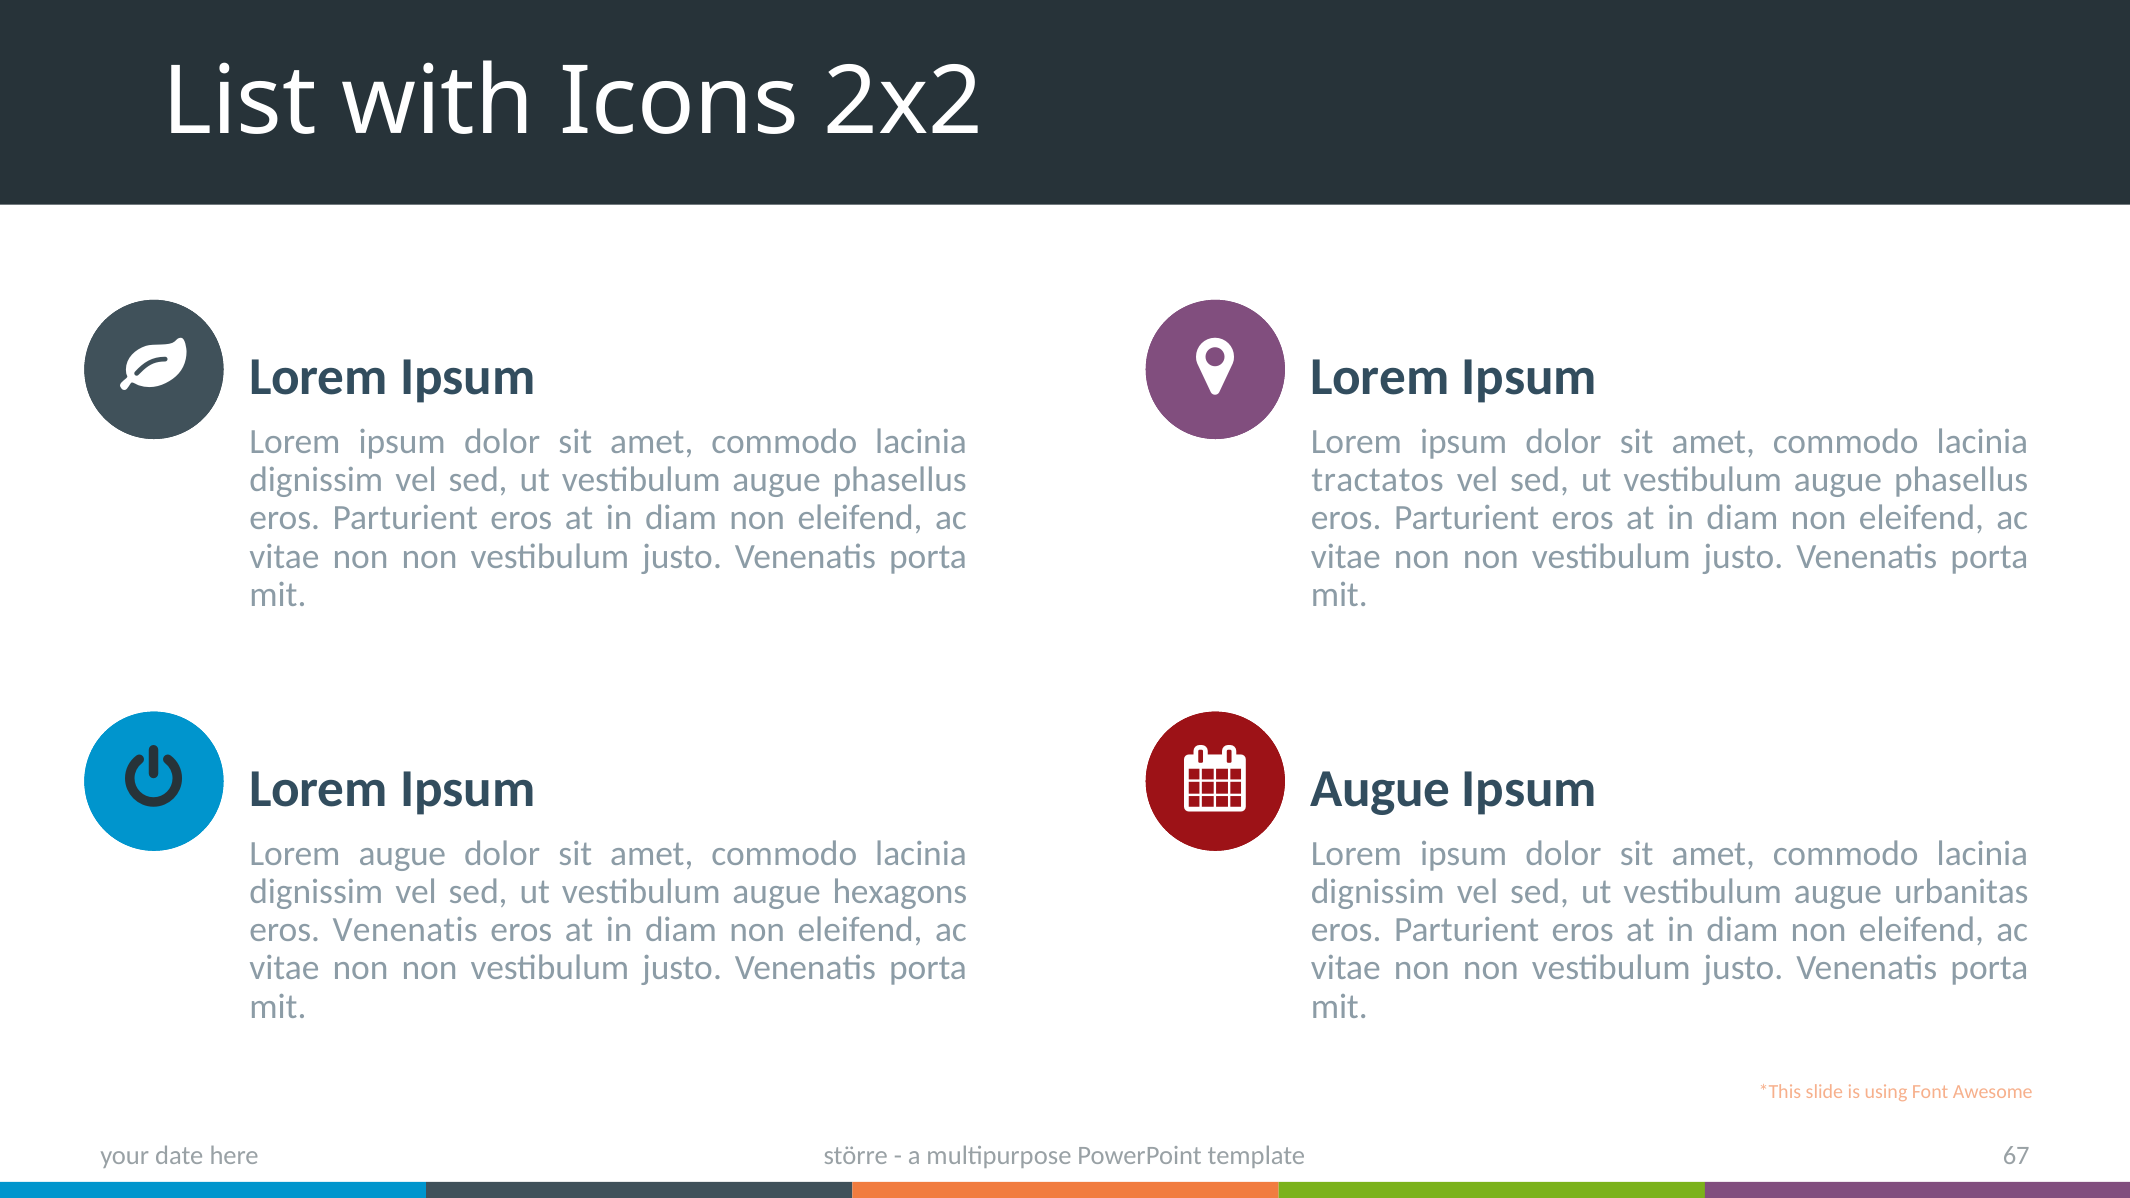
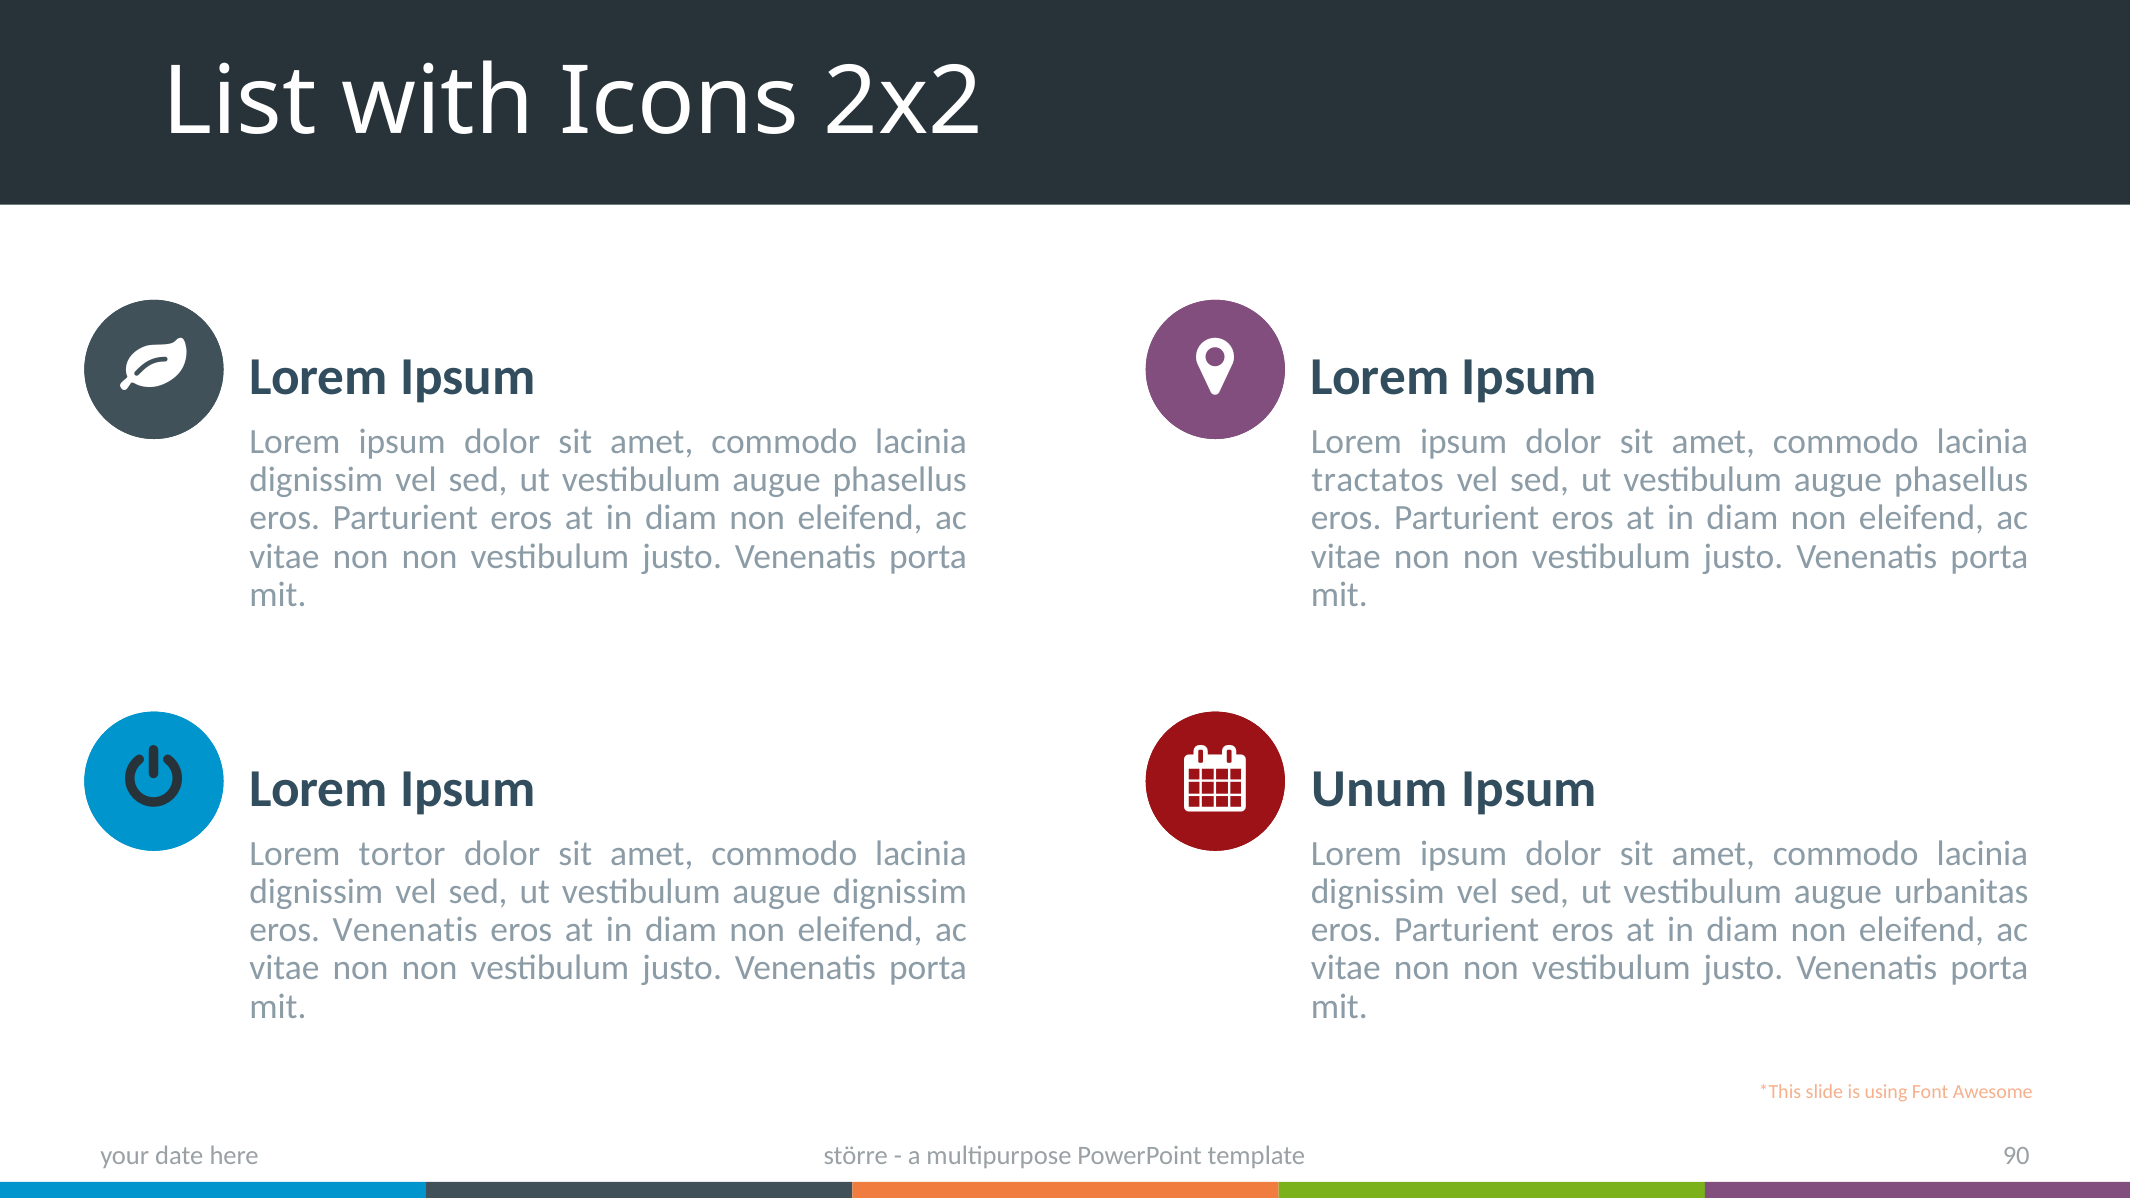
Augue at (1380, 789): Augue -> Unum
Lorem augue: augue -> tortor
augue hexagons: hexagons -> dignissim
67: 67 -> 90
